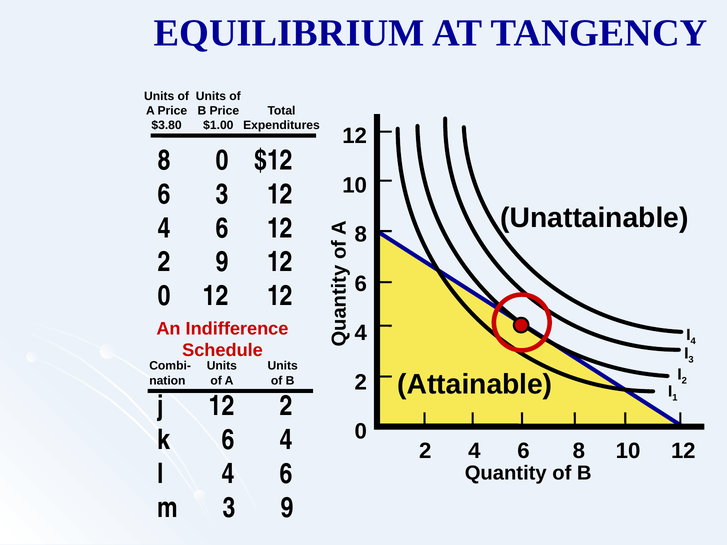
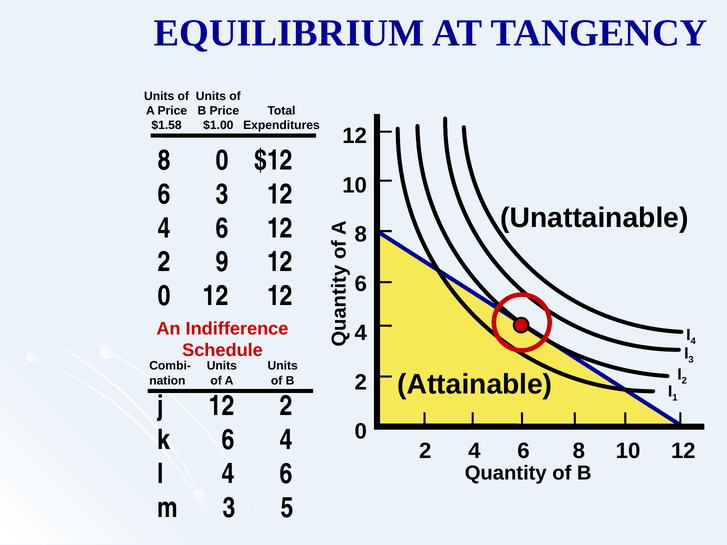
$3.80: $3.80 -> $1.58
3 9: 9 -> 5
